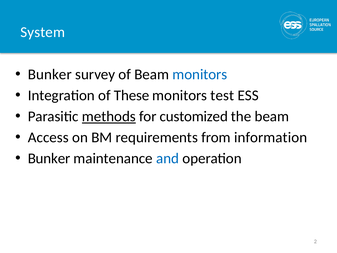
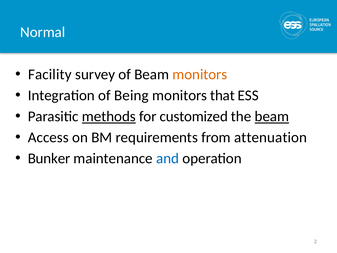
System: System -> Normal
Bunker at (50, 74): Bunker -> Facility
monitors at (200, 74) colour: blue -> orange
These: These -> Being
test: test -> that
beam at (272, 116) underline: none -> present
information: information -> attenuation
